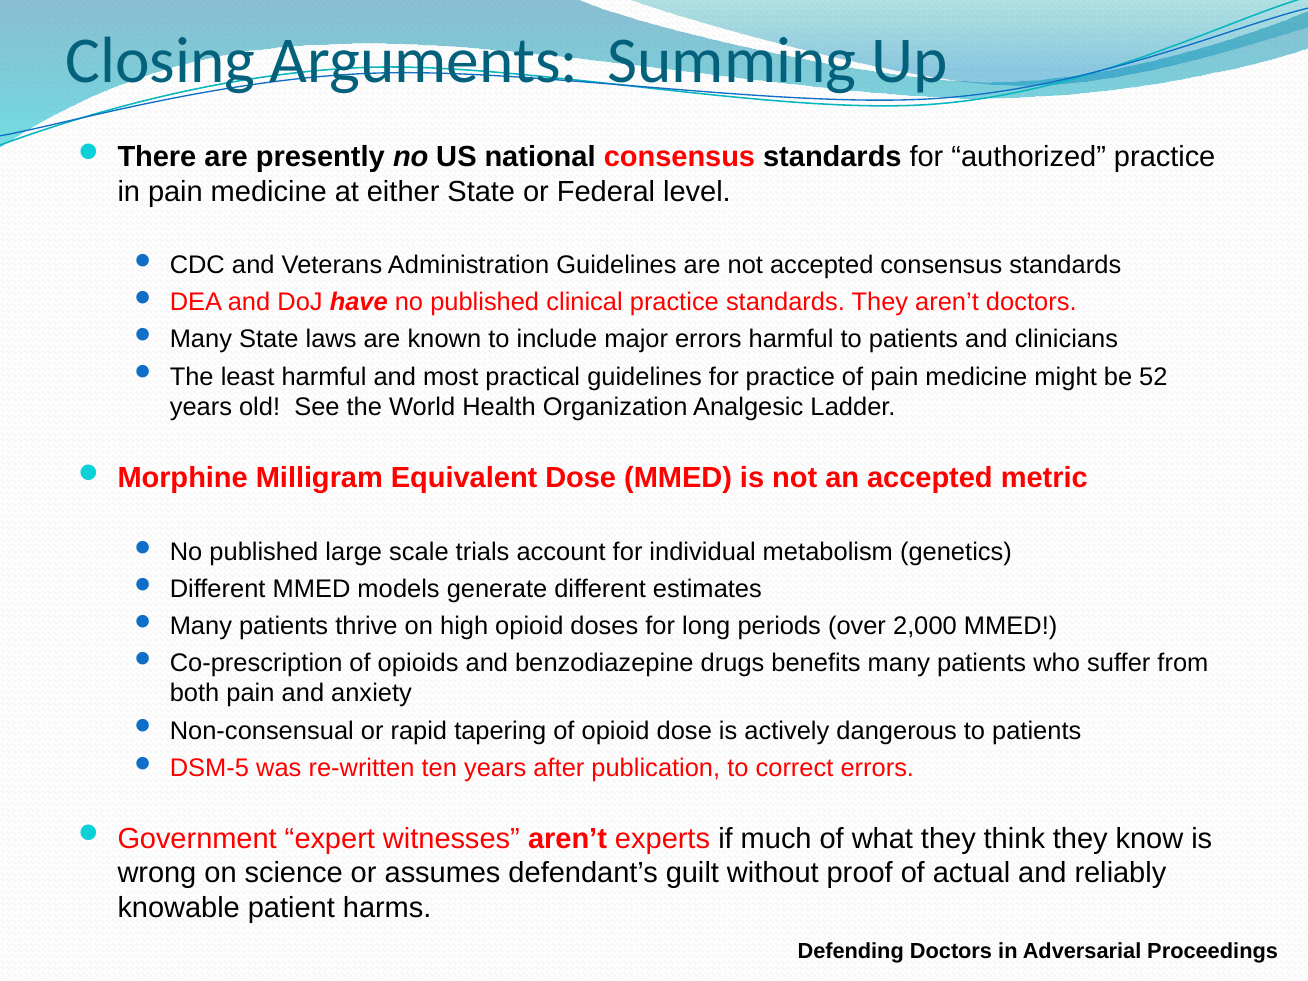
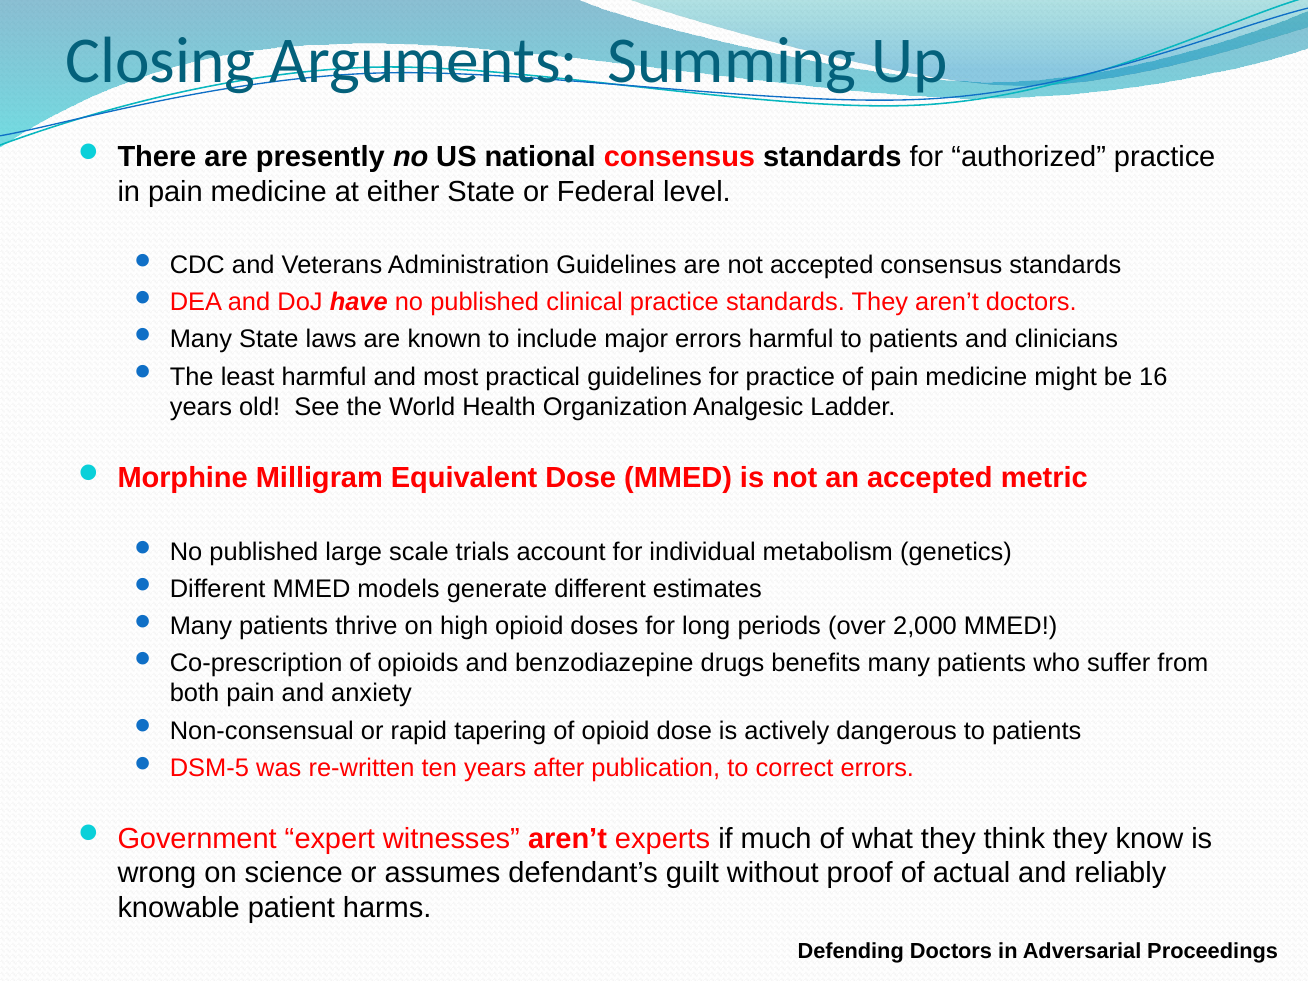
52: 52 -> 16
